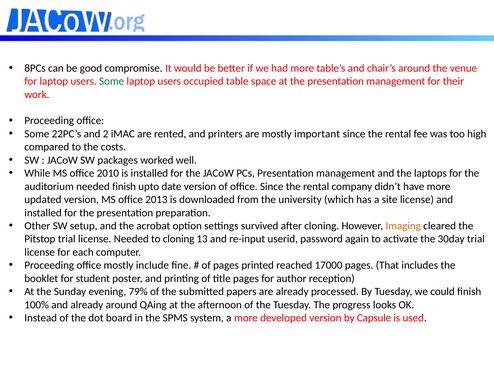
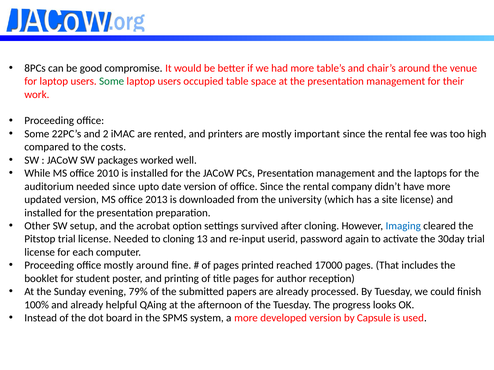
needed finish: finish -> since
Imaging colour: orange -> blue
mostly include: include -> around
already around: around -> helpful
